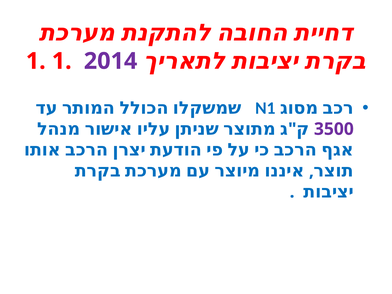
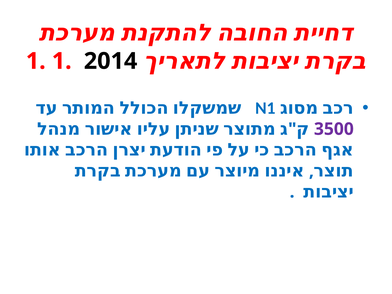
2014 colour: purple -> black
